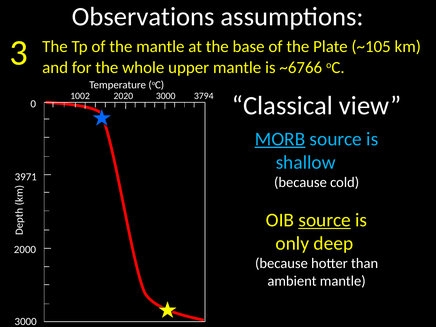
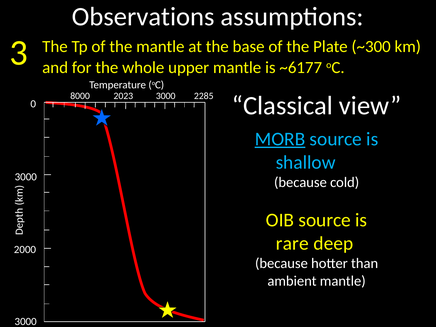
~105: ~105 -> ~300
~6766: ~6766 -> ~6177
1002: 1002 -> 8000
2020: 2020 -> 2023
3794: 3794 -> 2285
3971 at (26, 177): 3971 -> 3000
source at (325, 220) underline: present -> none
only: only -> rare
